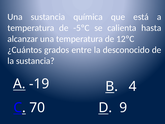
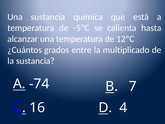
desconocido: desconocido -> multiplicado
-19: -19 -> -74
4: 4 -> 7
70: 70 -> 16
9: 9 -> 4
